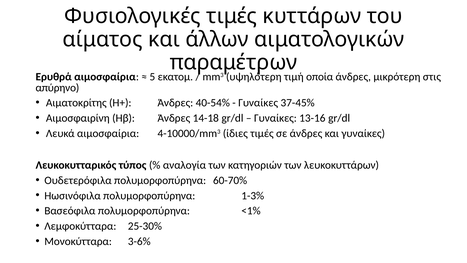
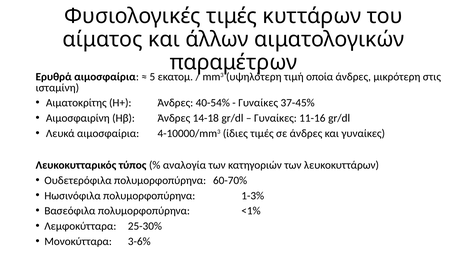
απύρηνο: απύρηνο -> ισταμίνη
13-16: 13-16 -> 11-16
